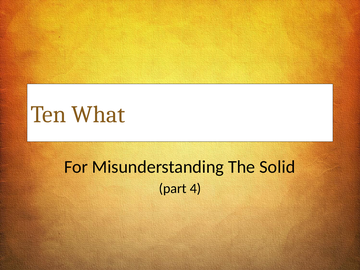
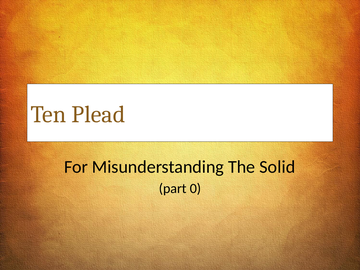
What: What -> Plead
4: 4 -> 0
